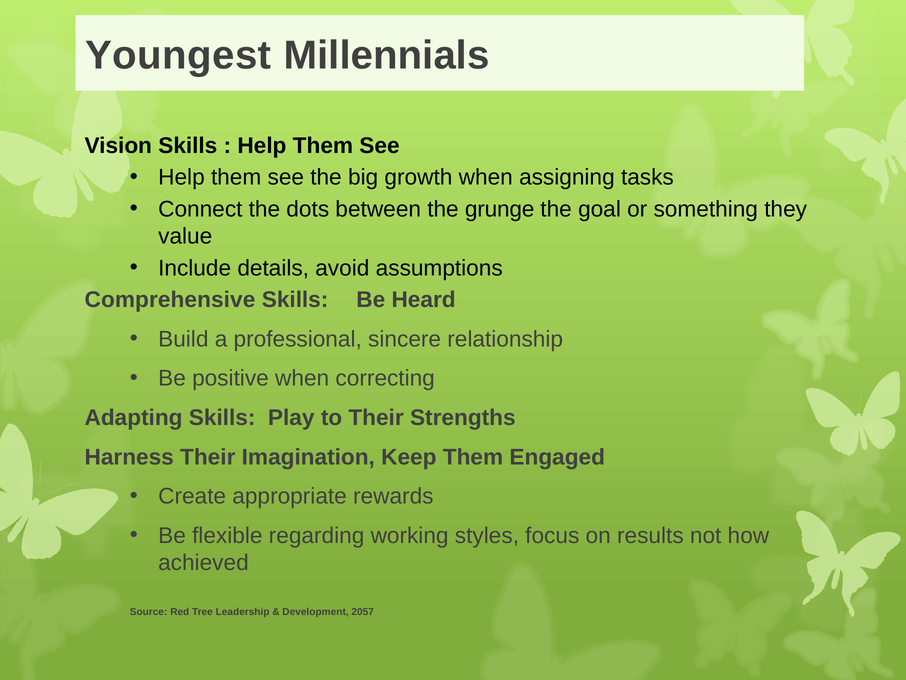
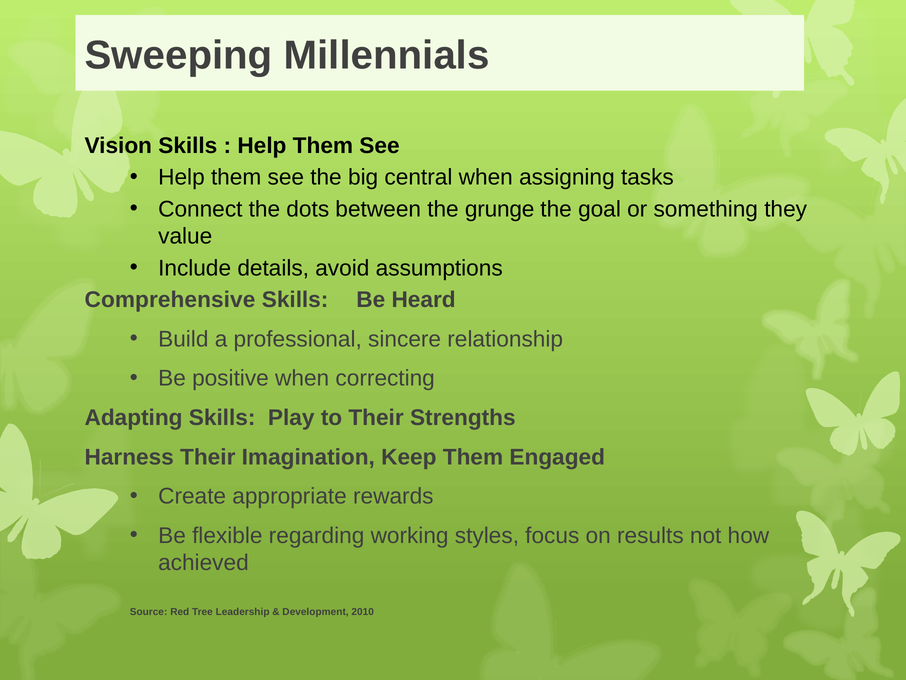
Youngest: Youngest -> Sweeping
growth: growth -> central
2057: 2057 -> 2010
